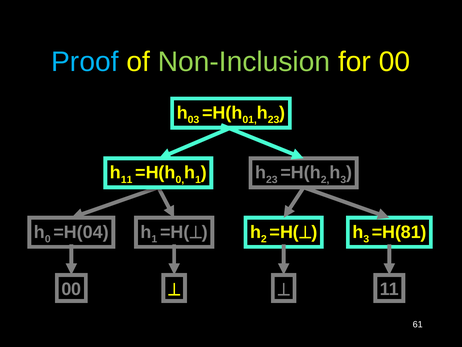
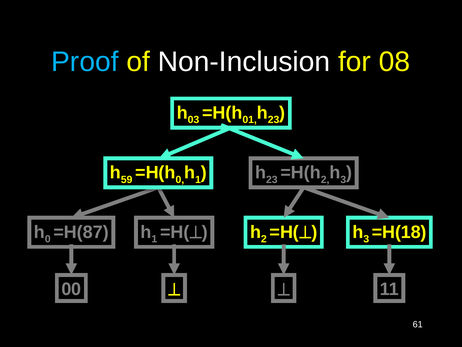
Non-Inclusion colour: light green -> white
for 00: 00 -> 08
11 at (127, 179): 11 -> 59
=H(04: =H(04 -> =H(87
=H(81: =H(81 -> =H(18
